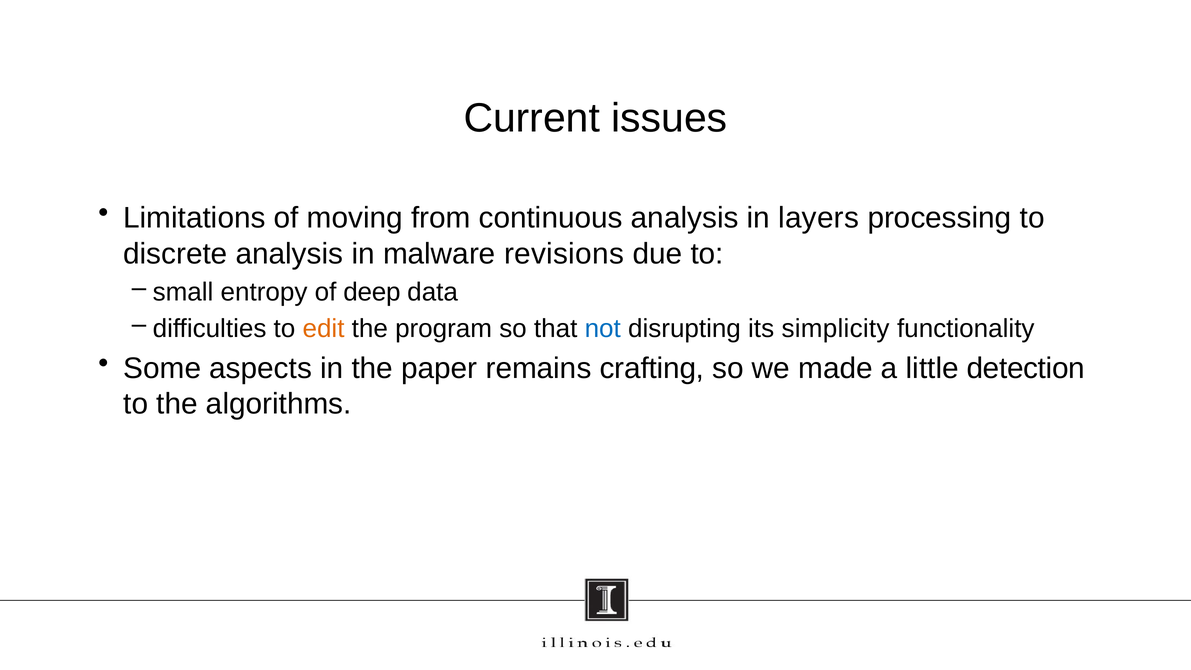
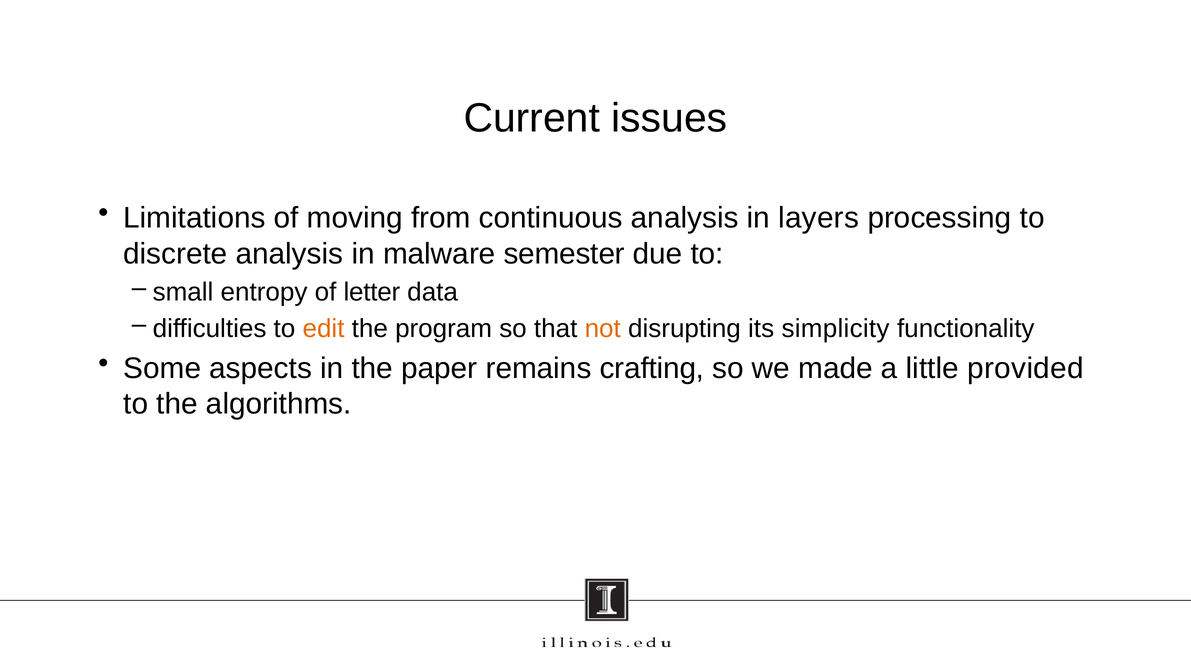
revisions: revisions -> semester
deep: deep -> letter
not colour: blue -> orange
detection: detection -> provided
